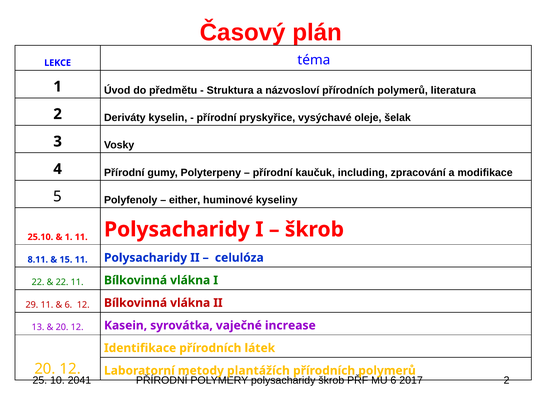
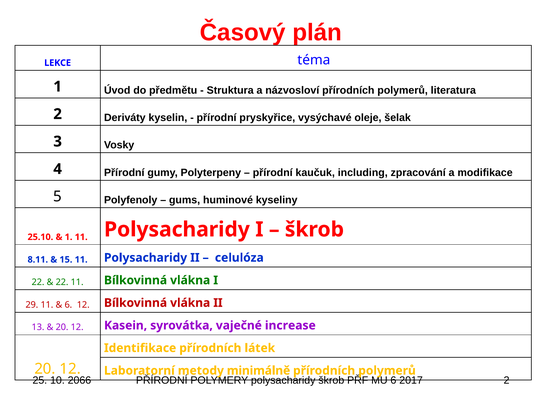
either: either -> gums
plantážích: plantážích -> minimálně
2041: 2041 -> 2066
